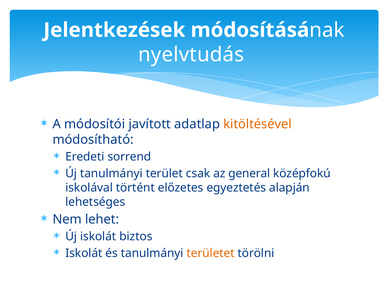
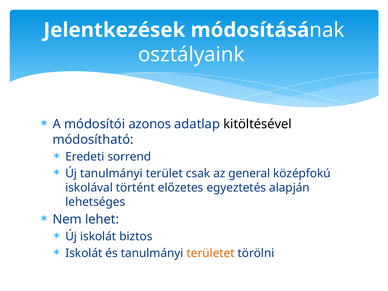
nyelvtudás: nyelvtudás -> osztályaink
javított: javított -> azonos
kitöltésével colour: orange -> black
